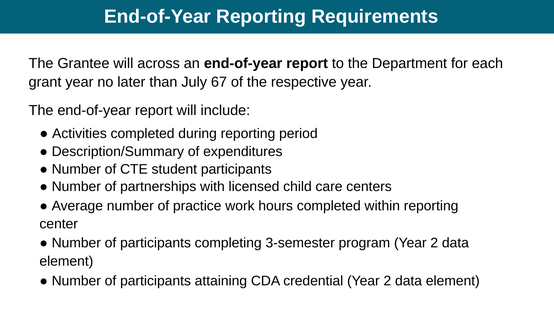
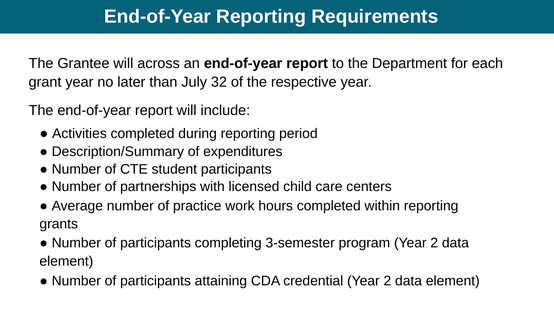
67: 67 -> 32
center: center -> grants
